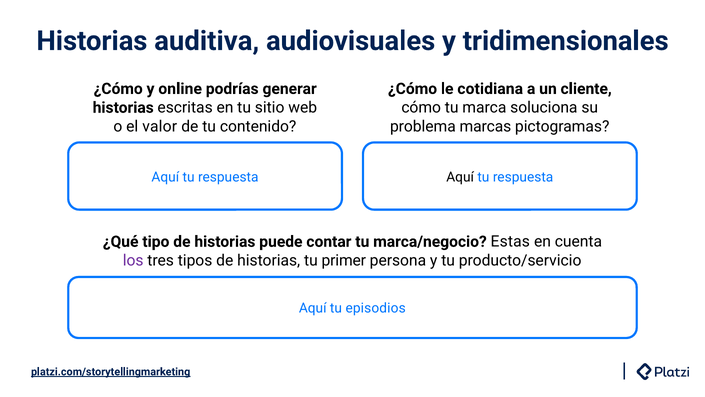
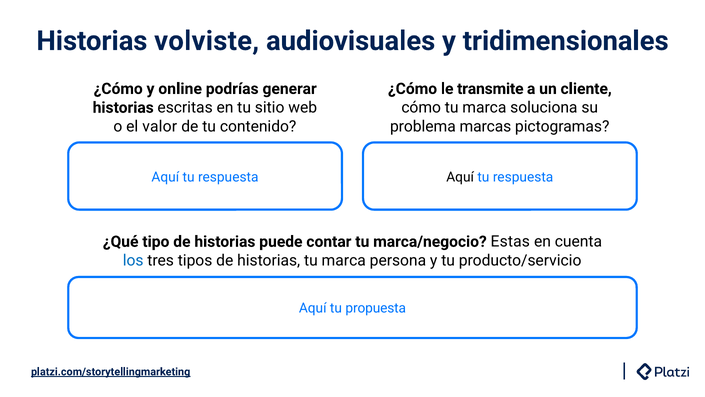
auditiva: auditiva -> volviste
cotidiana: cotidiana -> transmite
los colour: purple -> blue
historias tu primer: primer -> marca
episodios: episodios -> propuesta
